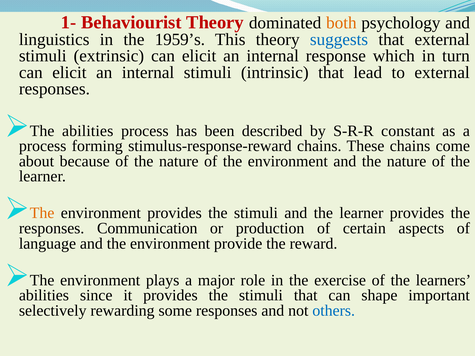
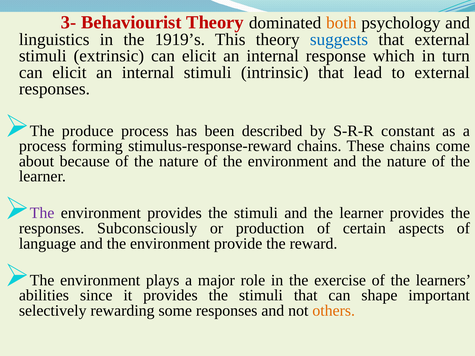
1-: 1- -> 3-
1959’s: 1959’s -> 1919’s
The abilities: abilities -> produce
The at (42, 213) colour: orange -> purple
Communication: Communication -> Subconsciously
others colour: blue -> orange
